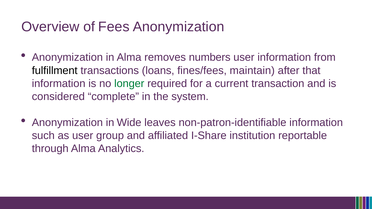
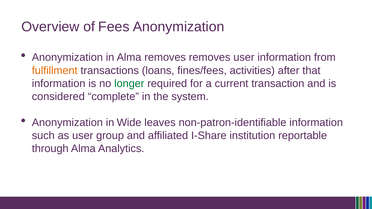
removes numbers: numbers -> removes
fulfillment colour: black -> orange
maintain: maintain -> activities
